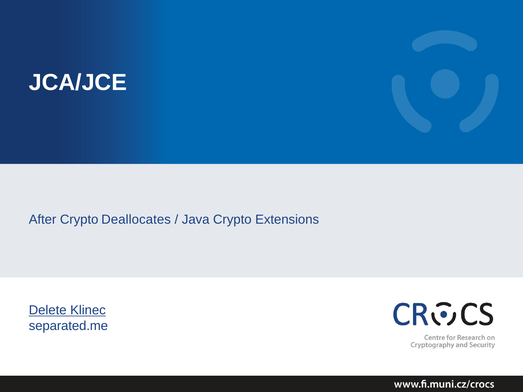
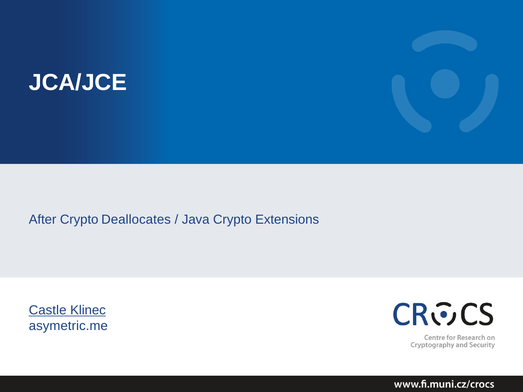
Delete: Delete -> Castle
separated.me: separated.me -> asymetric.me
